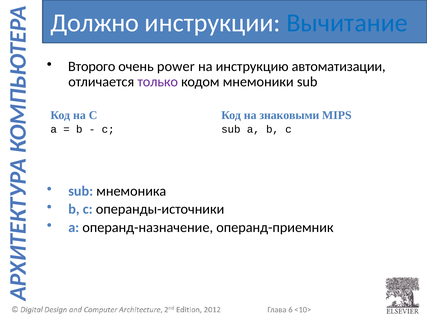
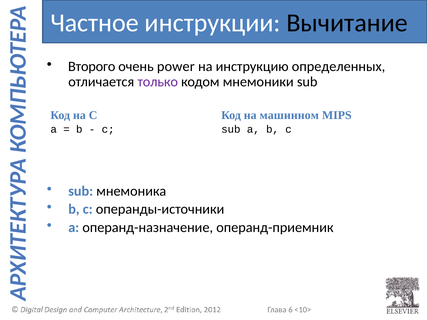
Должно: Должно -> Частное
Вычитание colour: blue -> black
автоматизации: автоматизации -> определенных
знаковыми: знаковыми -> машинном
